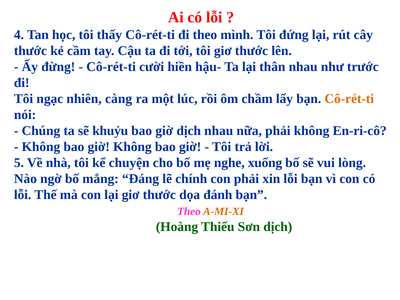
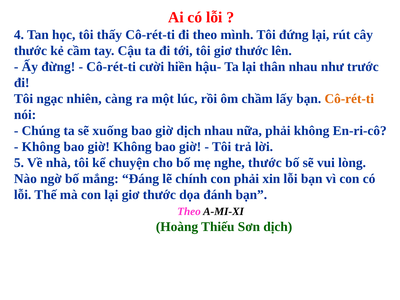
khuỷu: khuỷu -> xuống
nghe xuống: xuống -> thước
A-MI-XI colour: orange -> black
